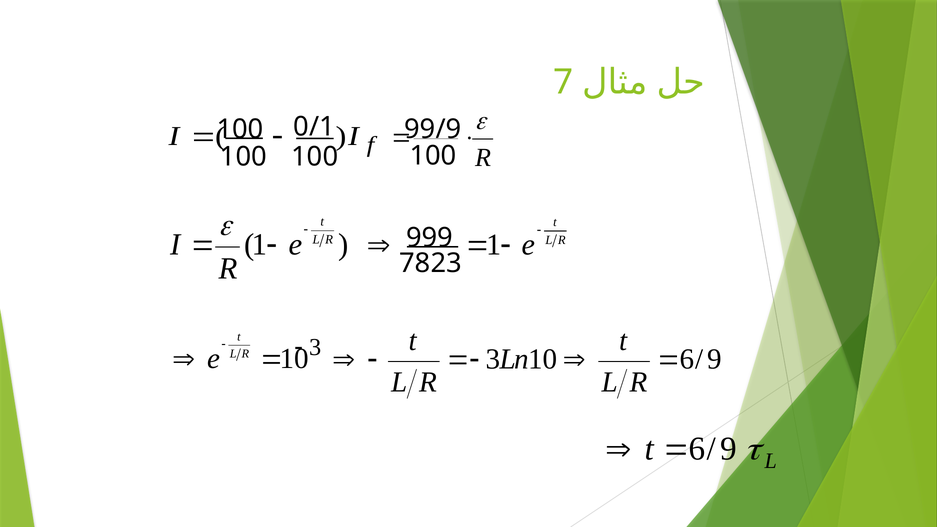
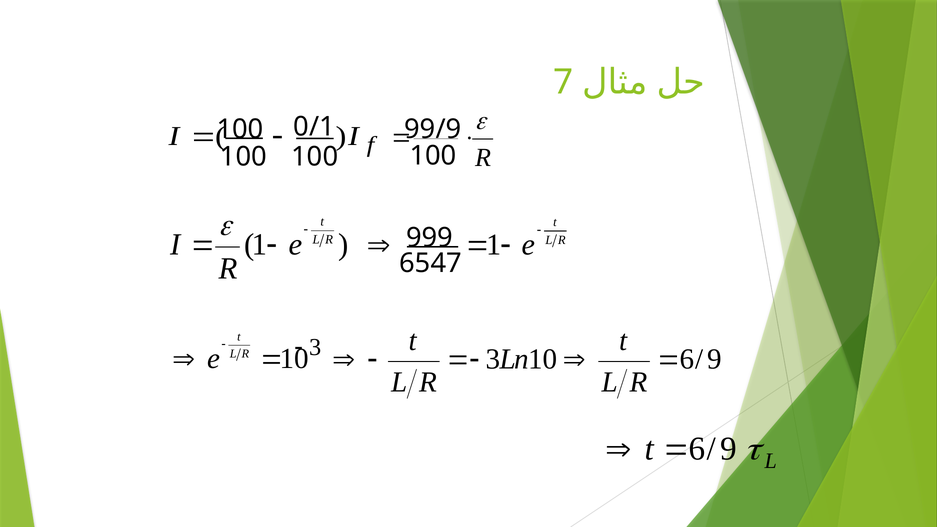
7823: 7823 -> 6547
